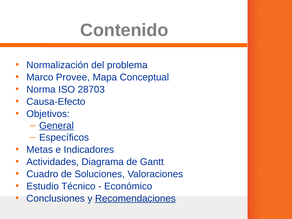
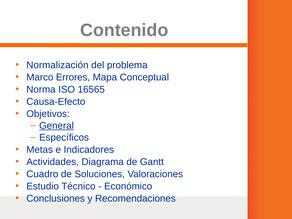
Provee: Provee -> Errores
28703: 28703 -> 16565
Recomendaciones underline: present -> none
